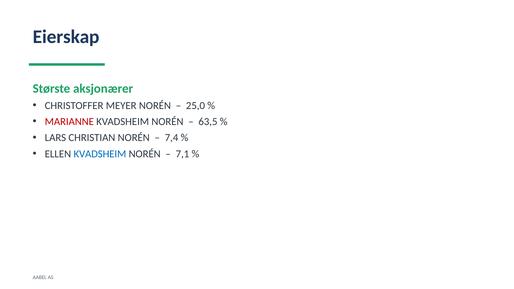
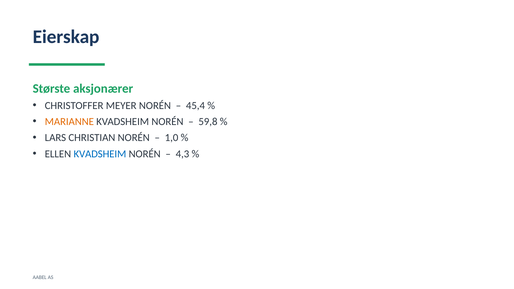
25,0: 25,0 -> 45,4
MARIANNE colour: red -> orange
63,5: 63,5 -> 59,8
7,4: 7,4 -> 1,0
7,1: 7,1 -> 4,3
